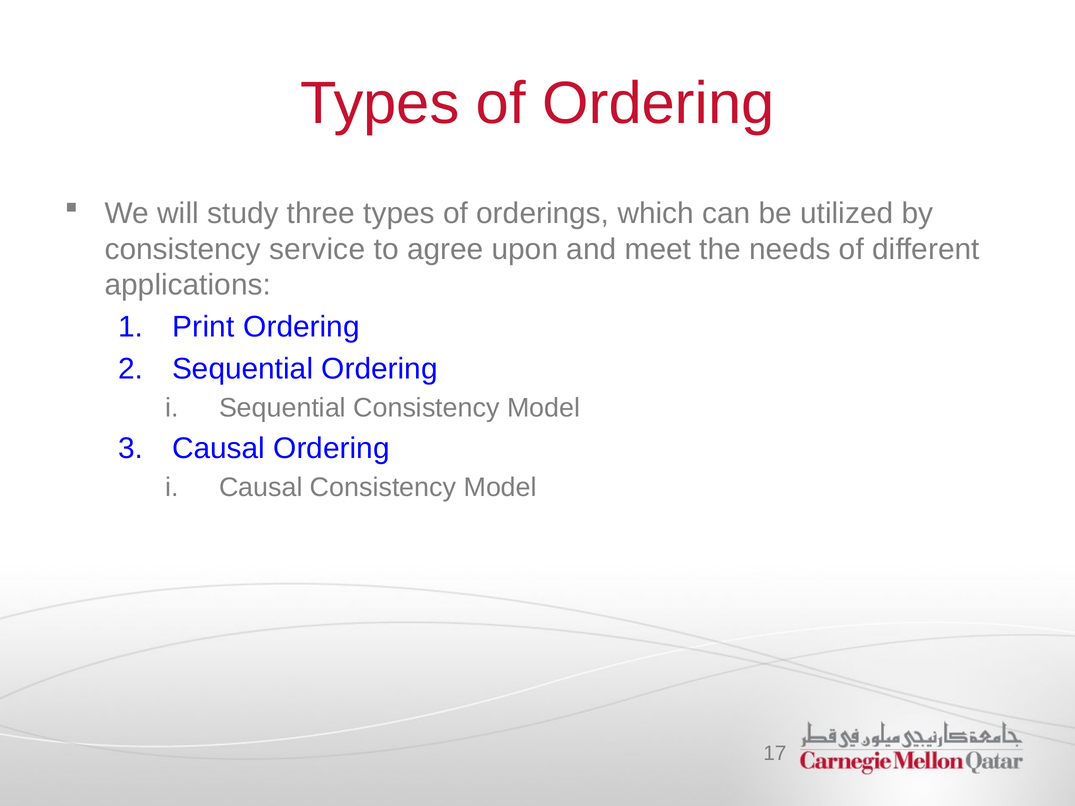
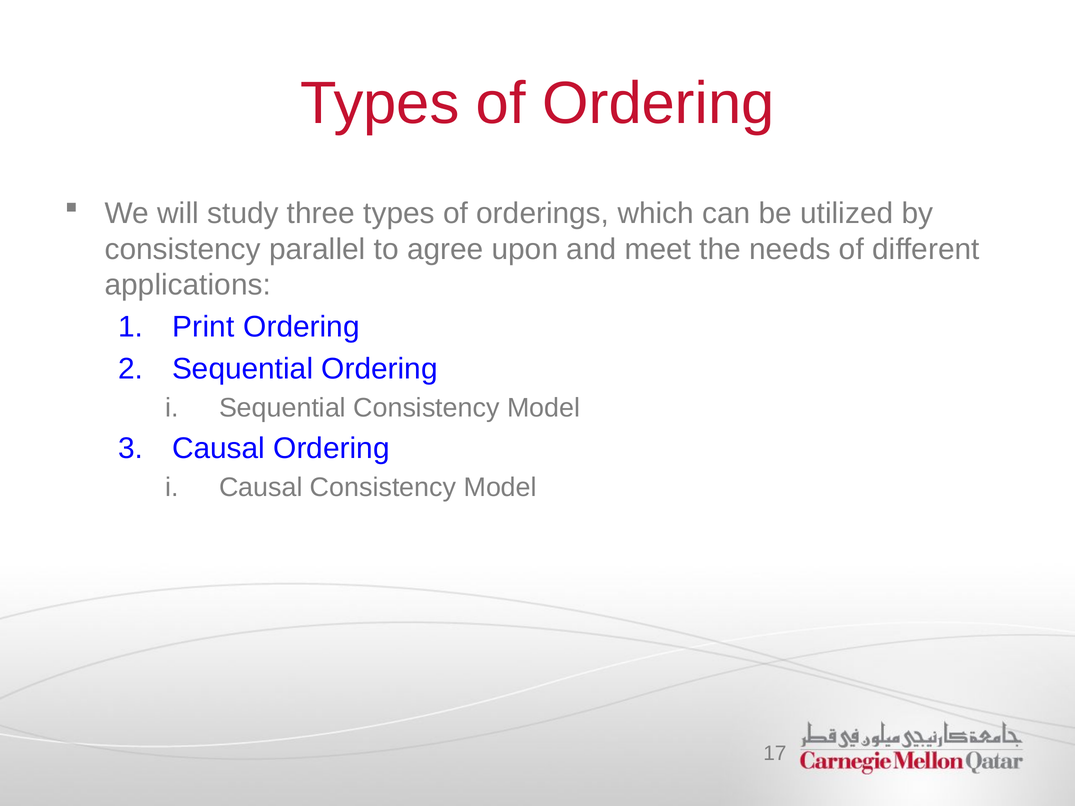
service: service -> parallel
